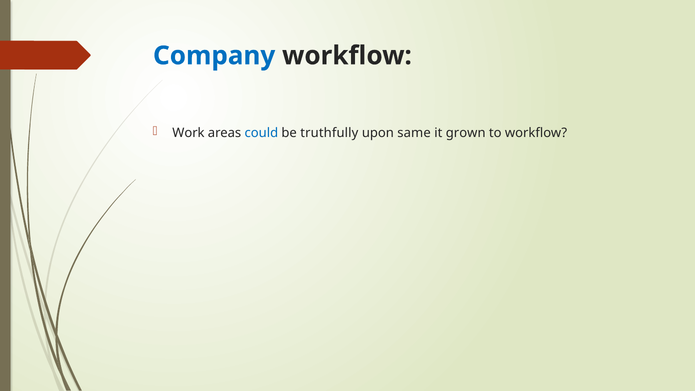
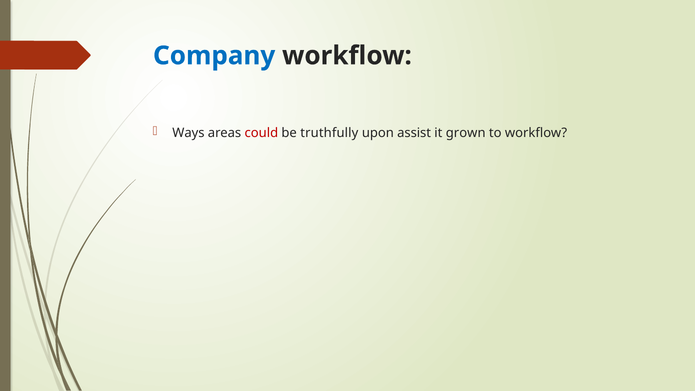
Work: Work -> Ways
could colour: blue -> red
same: same -> assist
